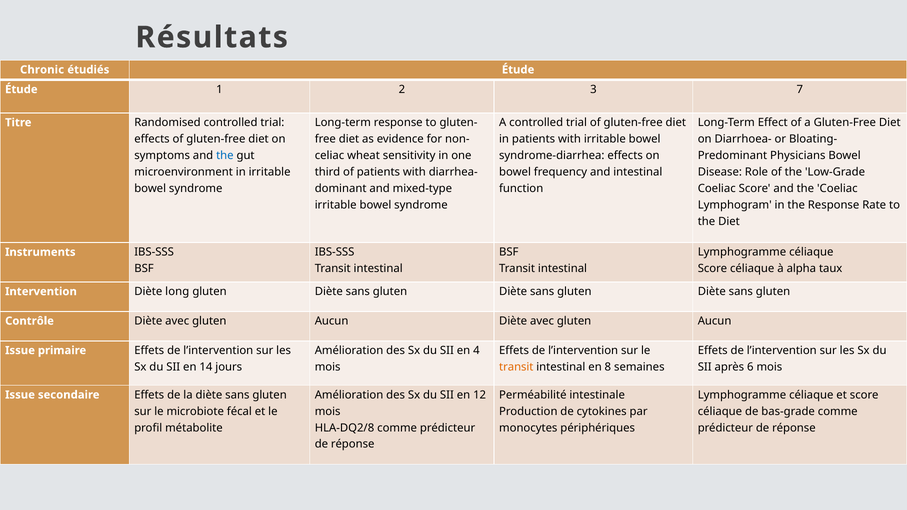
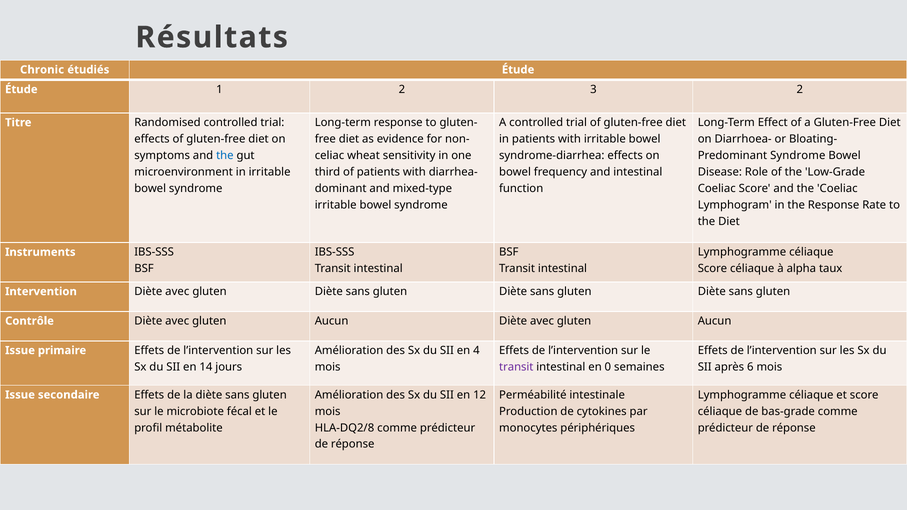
3 7: 7 -> 2
Physicians at (798, 156): Physicians -> Syndrome
Intervention Diète long: long -> avec
transit at (516, 367) colour: orange -> purple
8: 8 -> 0
